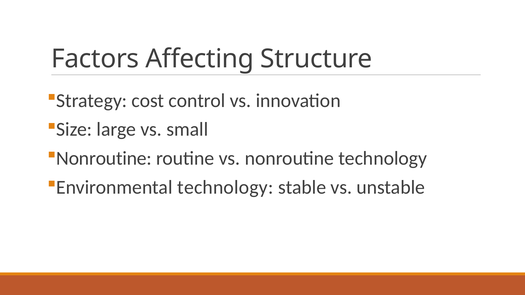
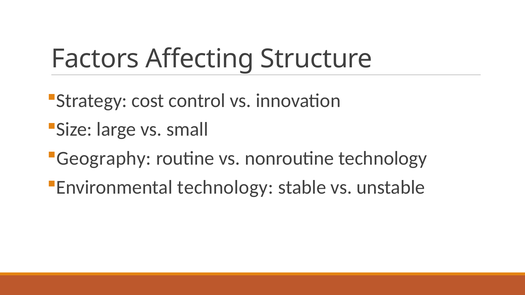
Nonroutine at (104, 159): Nonroutine -> Geography
